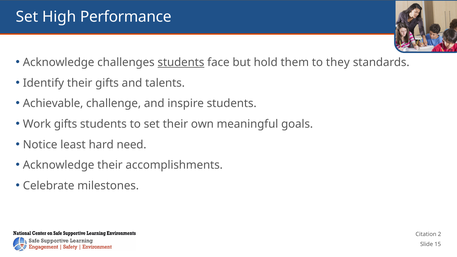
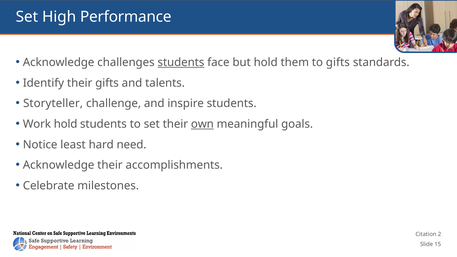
to they: they -> gifts
Achievable: Achievable -> Storyteller
Work gifts: gifts -> hold
own underline: none -> present
